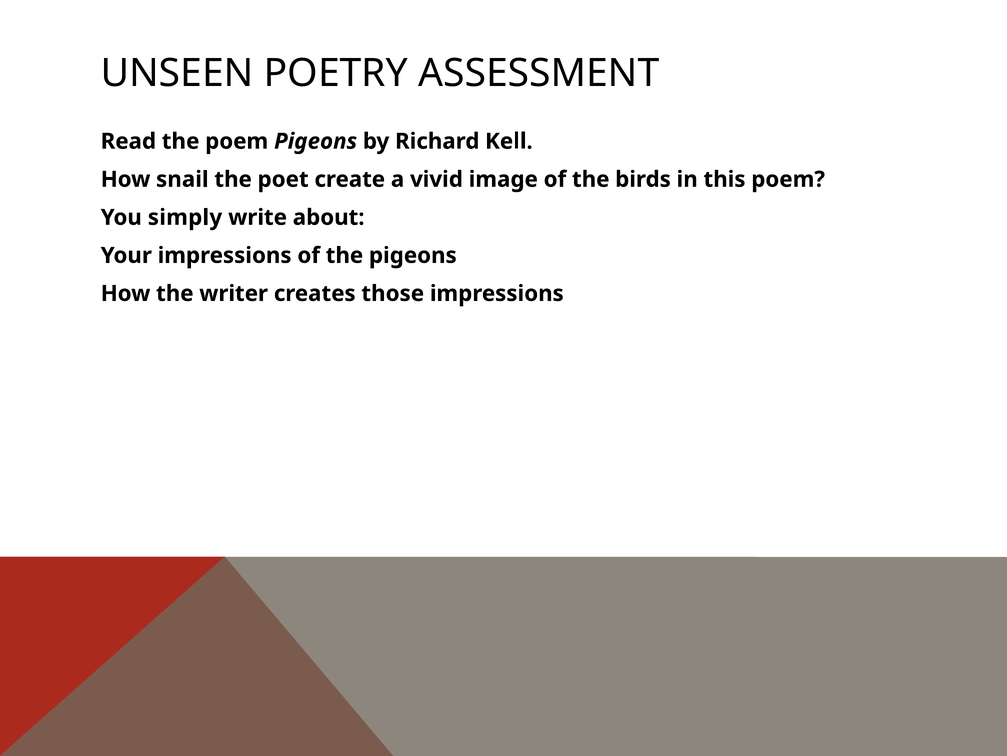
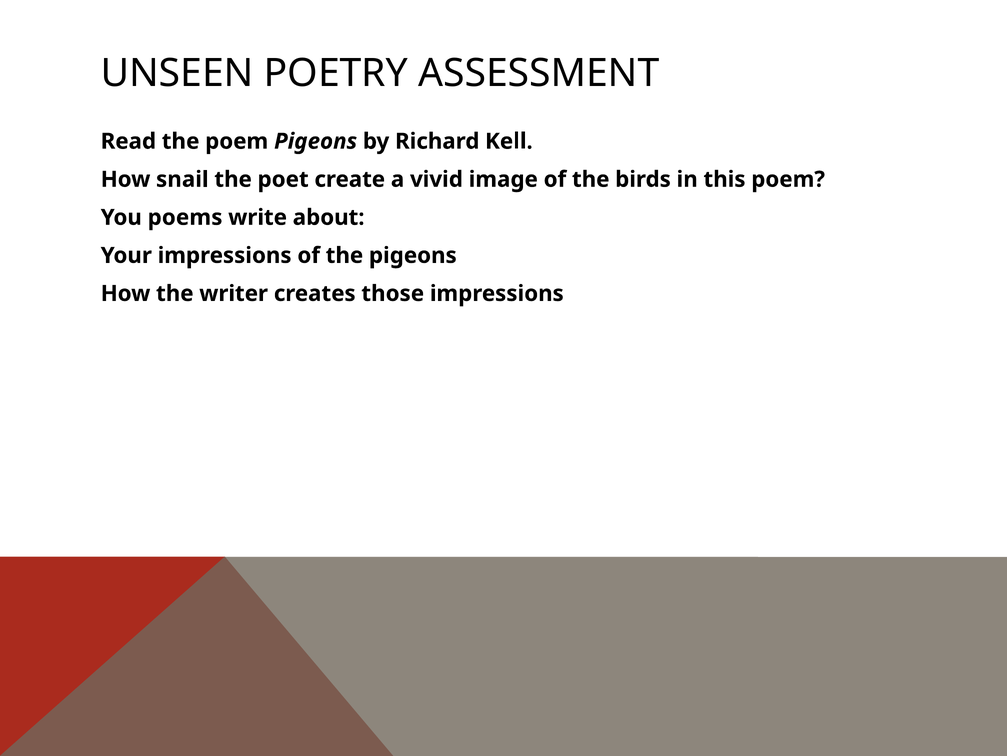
simply: simply -> poems
